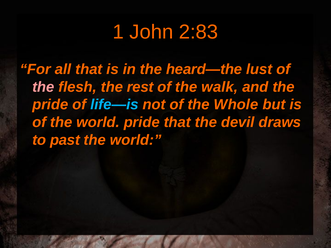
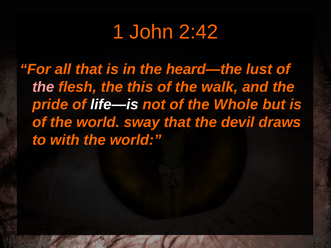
2:83: 2:83 -> 2:42
rest: rest -> this
life—is colour: light blue -> white
world pride: pride -> sway
past: past -> with
